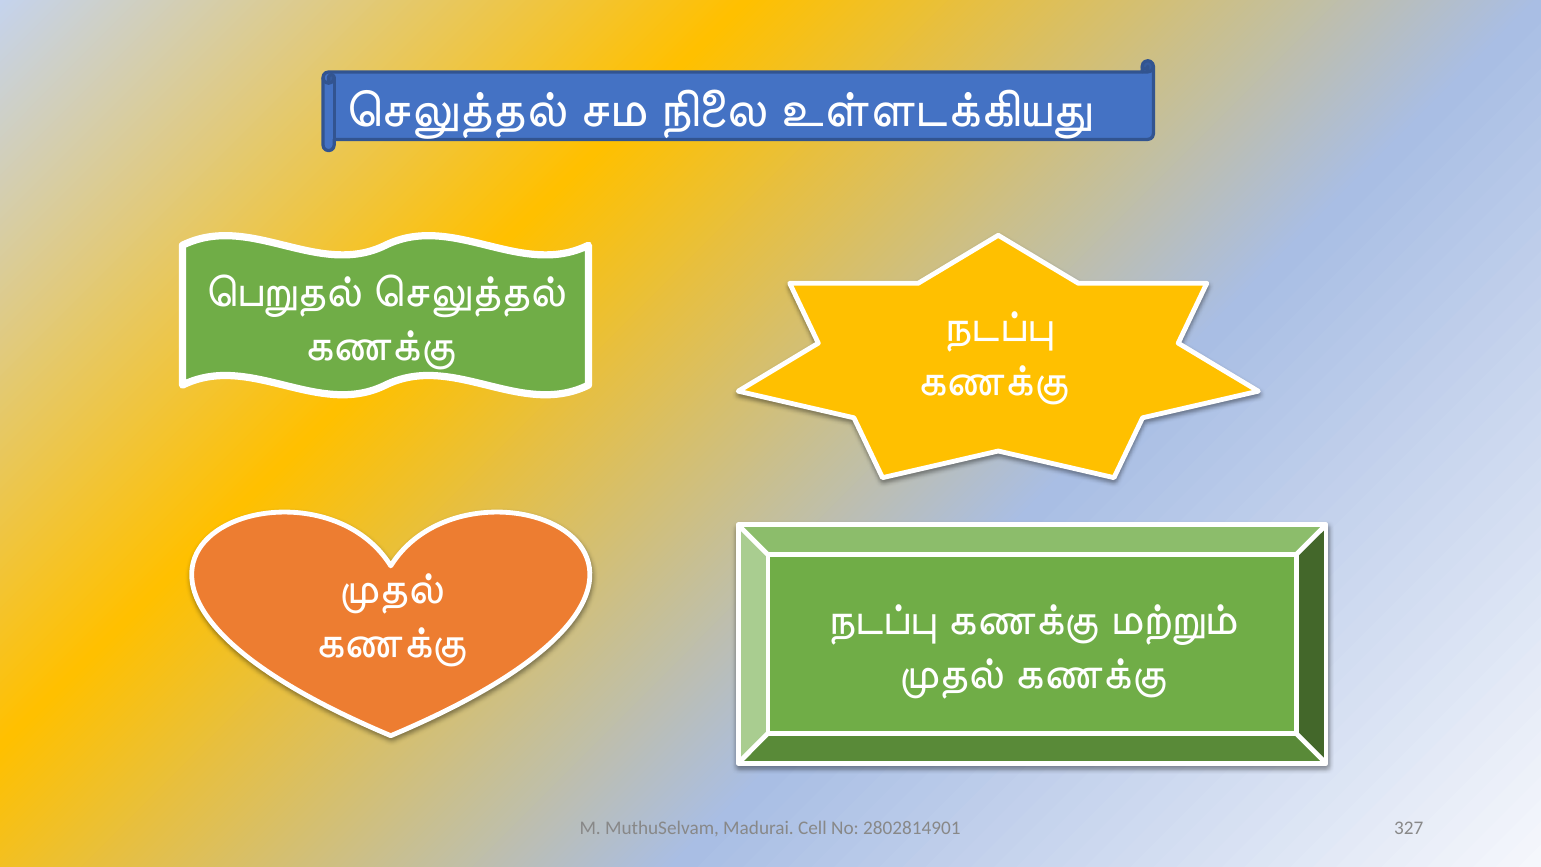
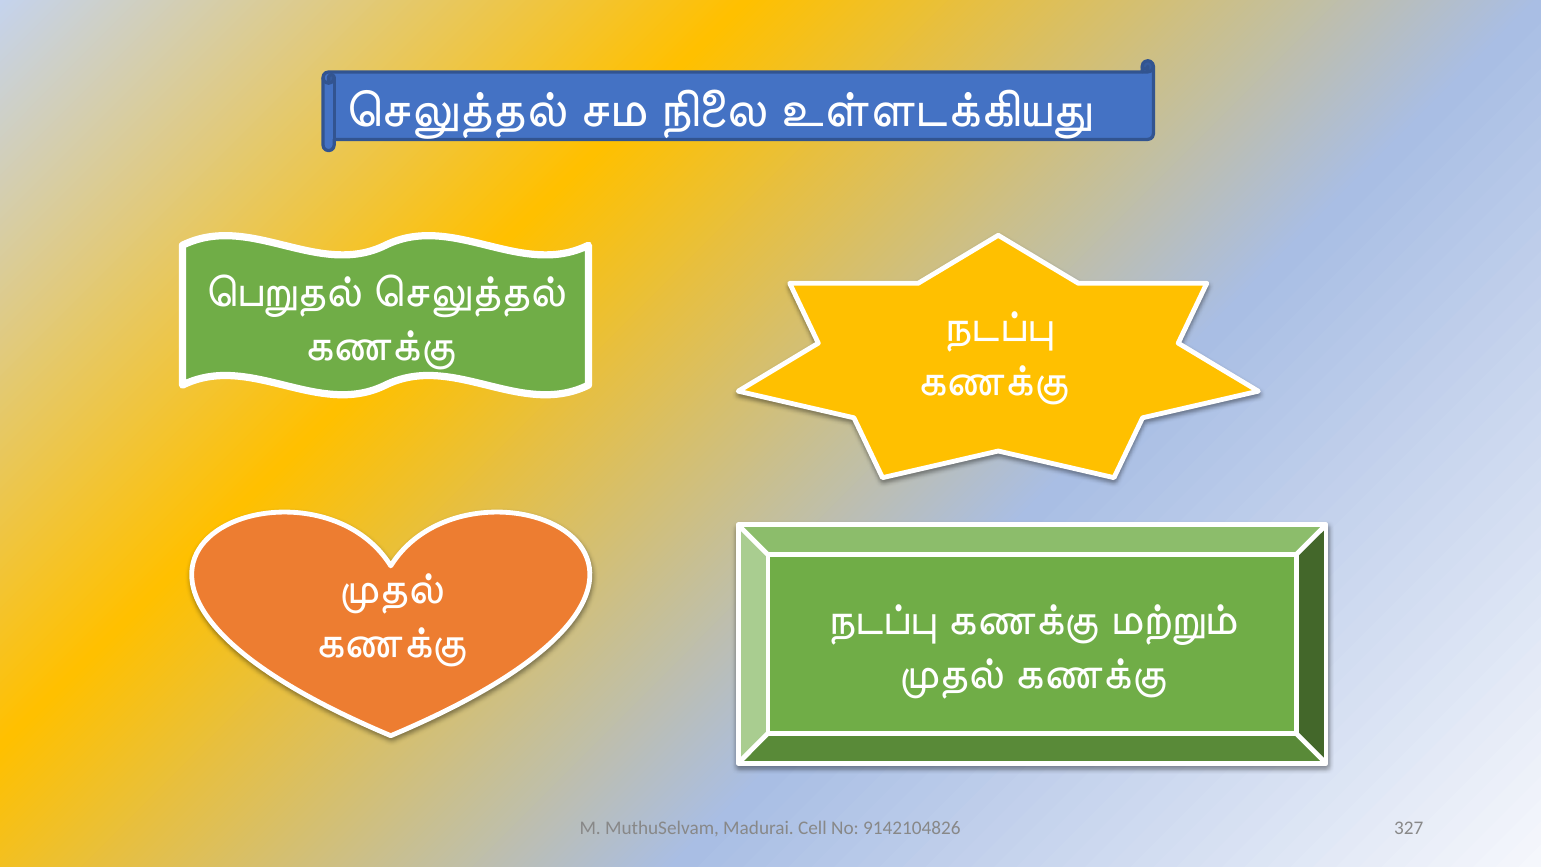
2802814901: 2802814901 -> 9142104826
